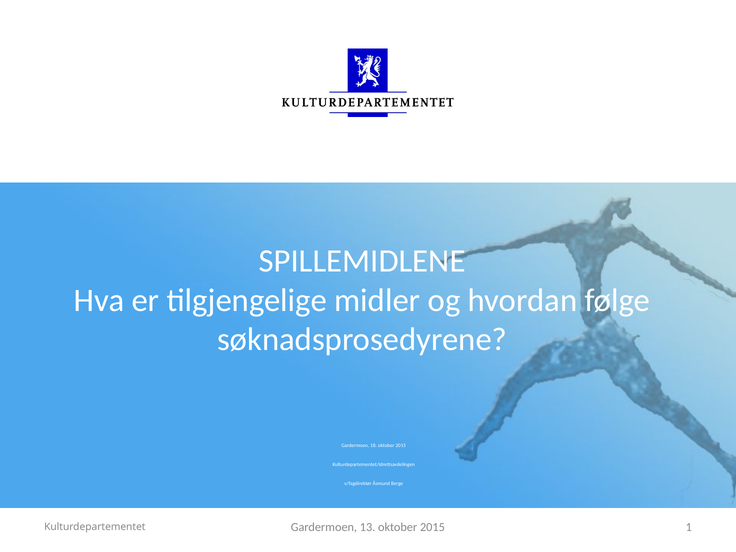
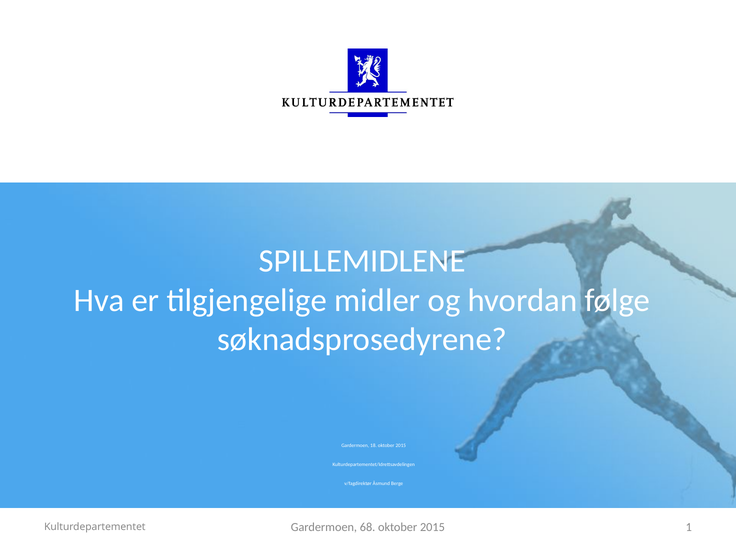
13: 13 -> 68
